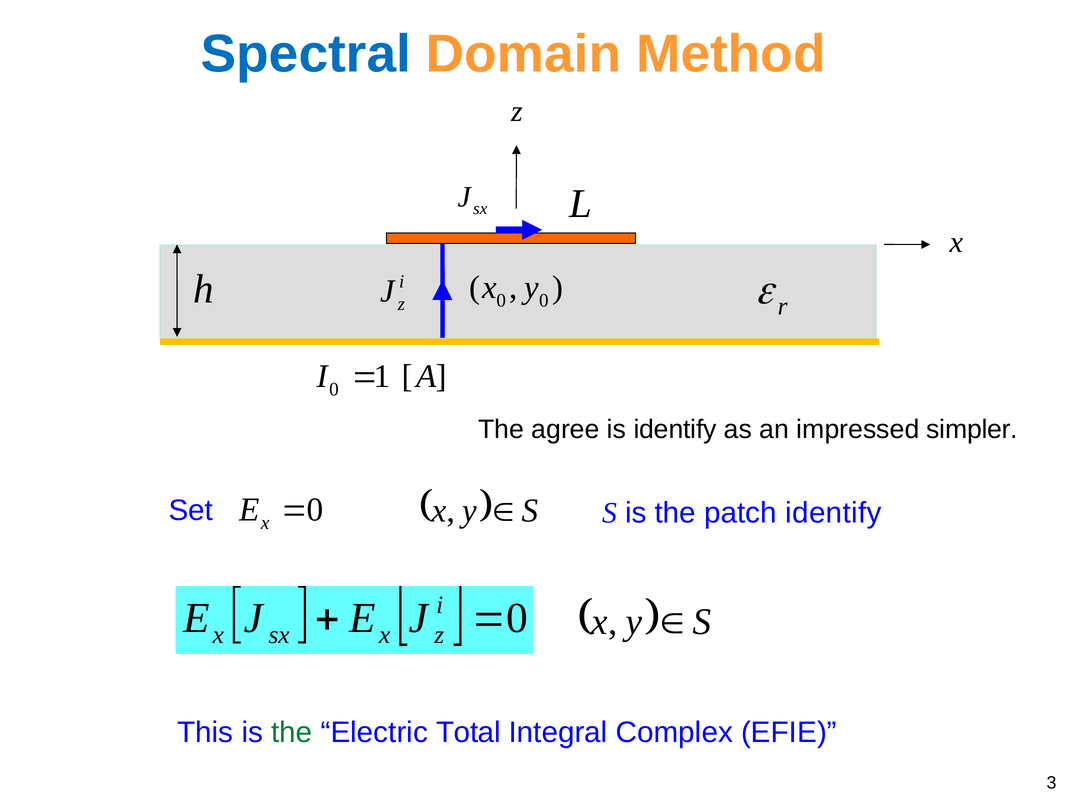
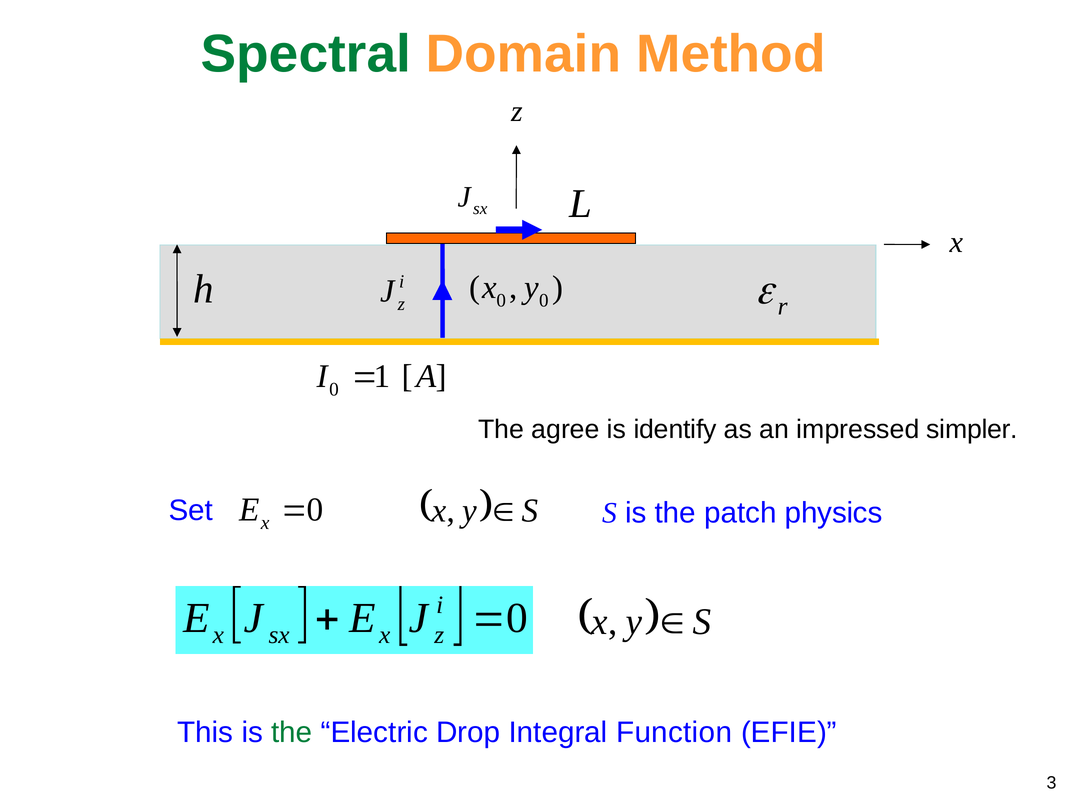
Spectral colour: blue -> green
patch identify: identify -> physics
Total: Total -> Drop
Complex: Complex -> Function
